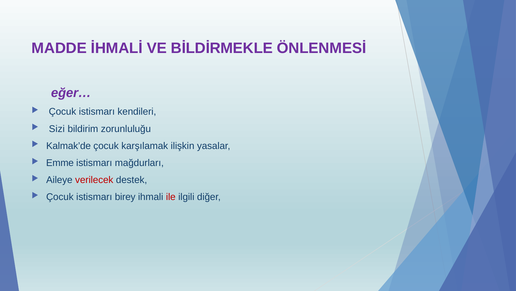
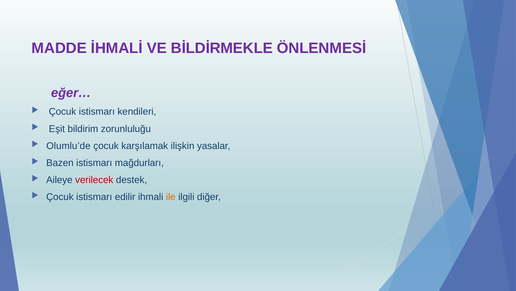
Sizi: Sizi -> Eşit
Kalmak’de: Kalmak’de -> Olumlu’de
Emme: Emme -> Bazen
birey: birey -> edilir
ile colour: red -> orange
